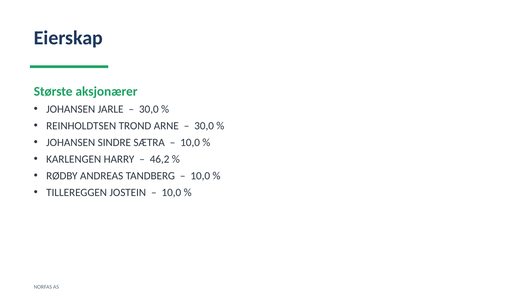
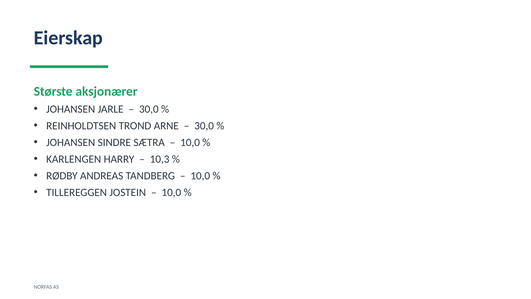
46,2: 46,2 -> 10,3
